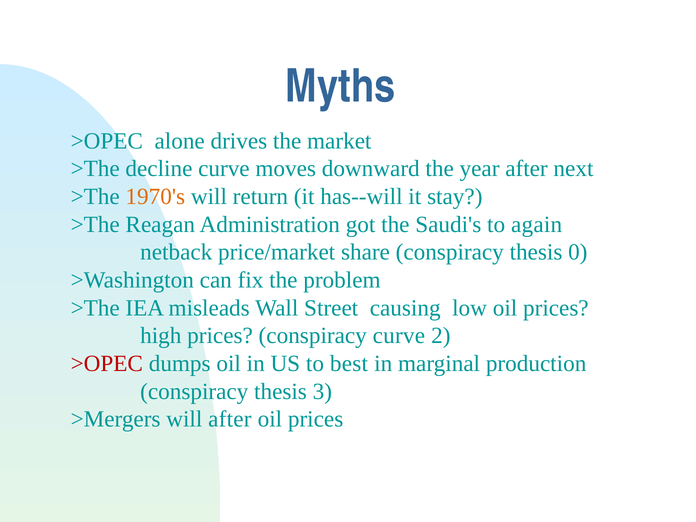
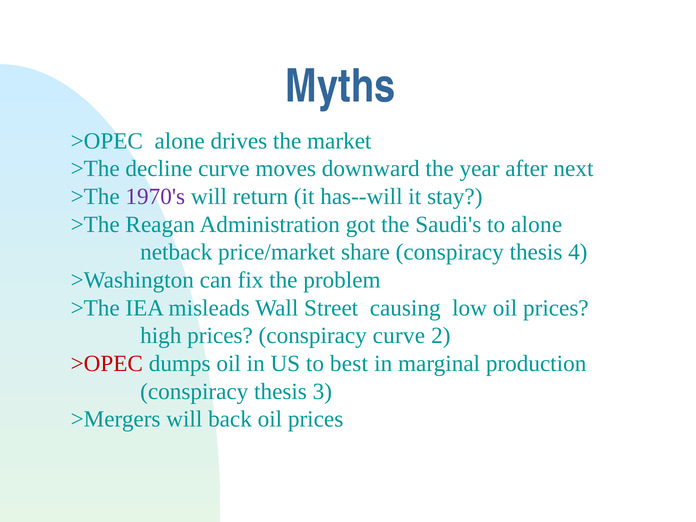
1970's colour: orange -> purple
to again: again -> alone
0: 0 -> 4
will after: after -> back
